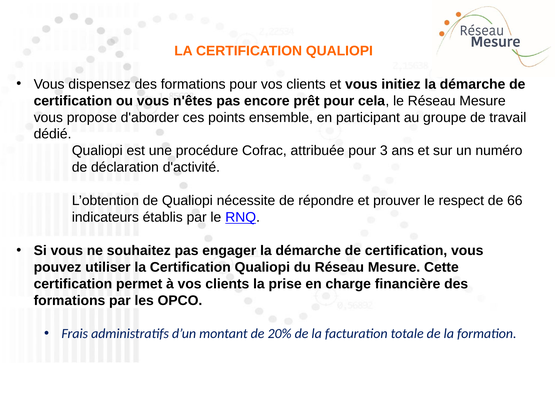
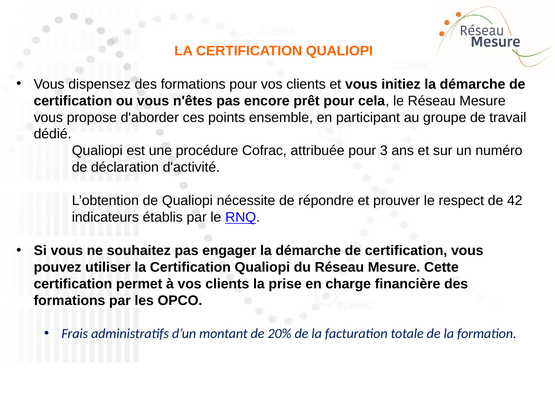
66: 66 -> 42
